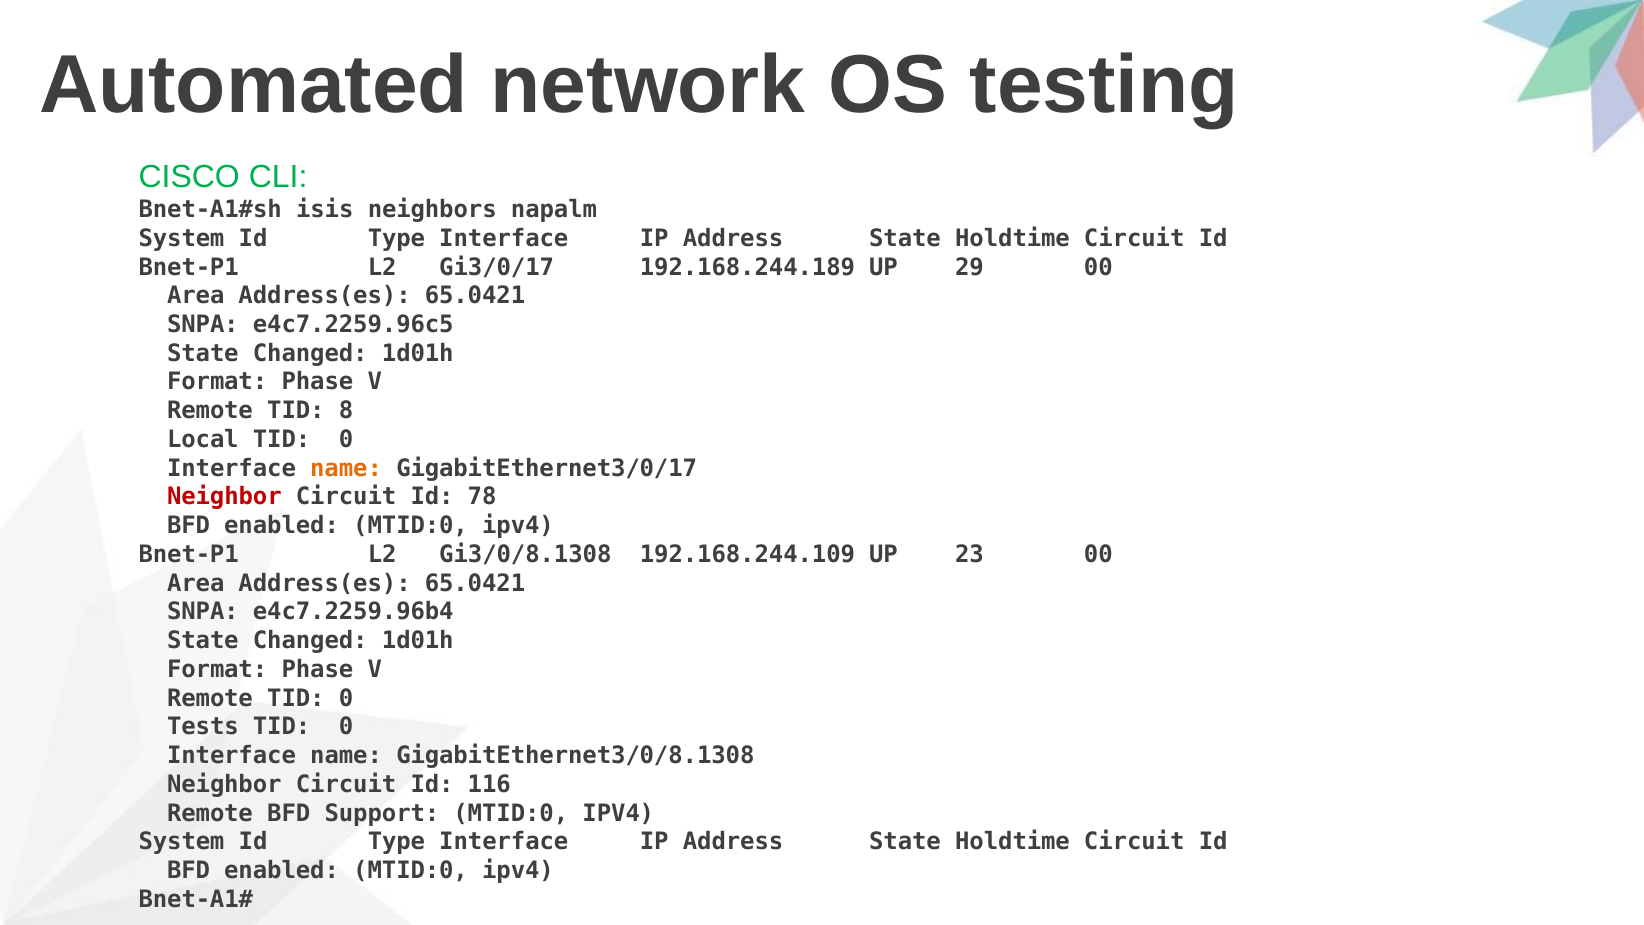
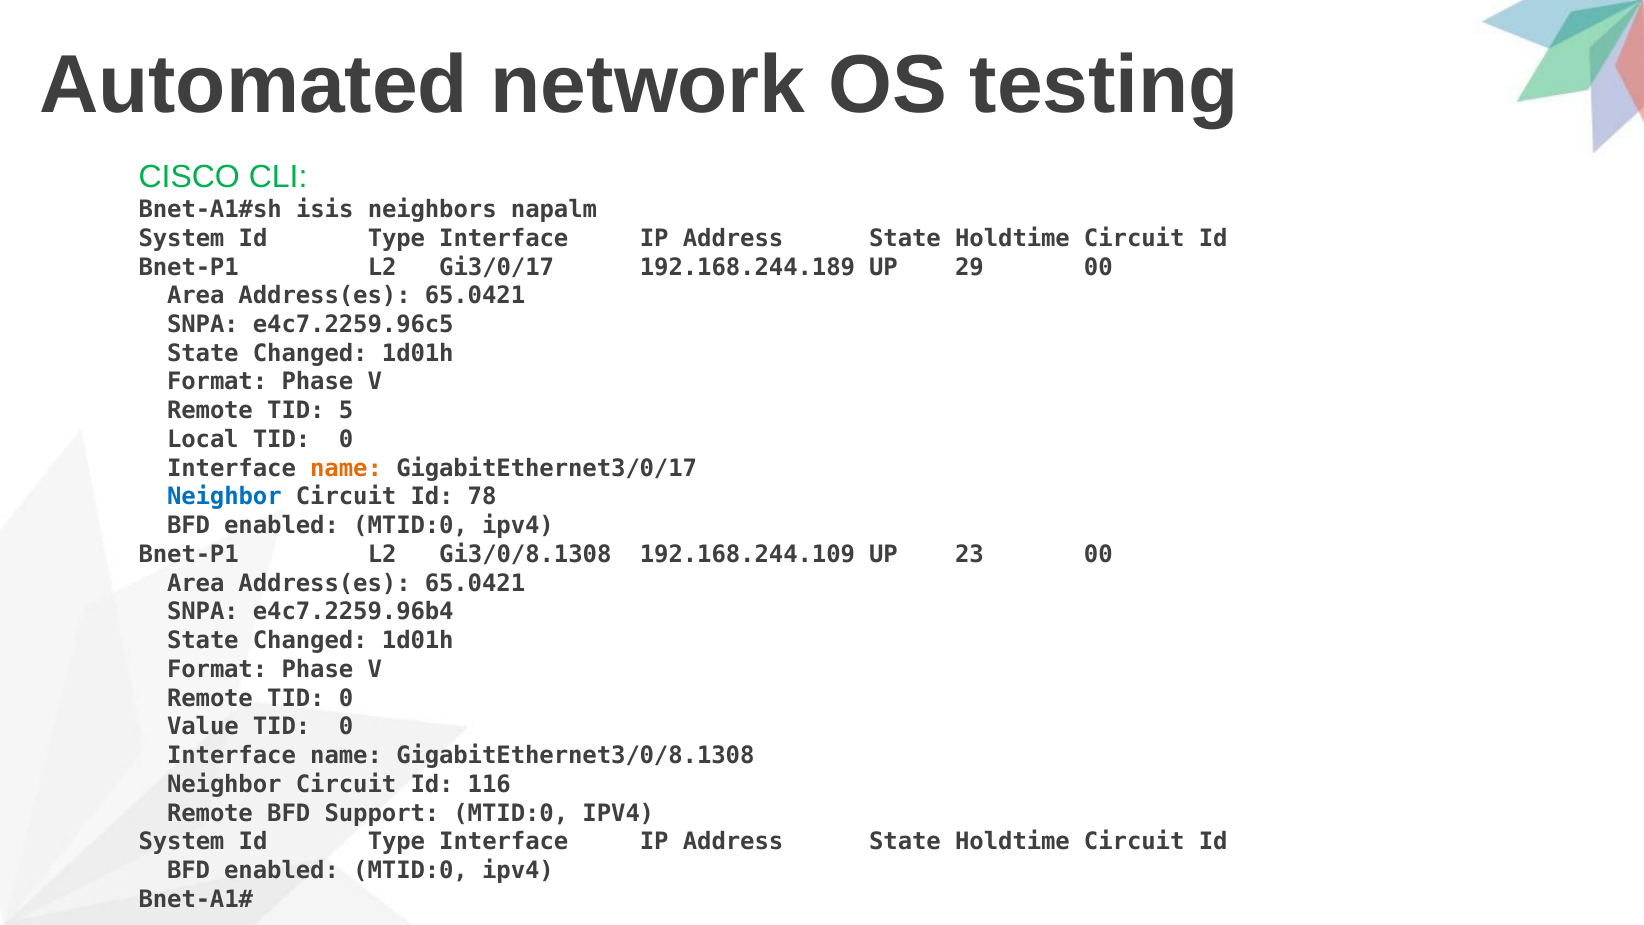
8: 8 -> 5
Neighbor at (224, 497) colour: red -> blue
Tests: Tests -> Value
